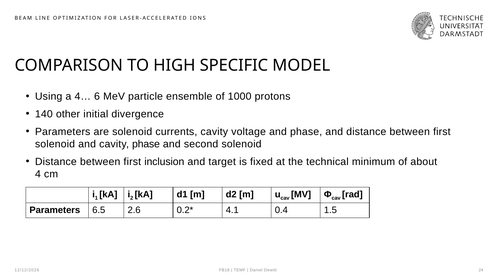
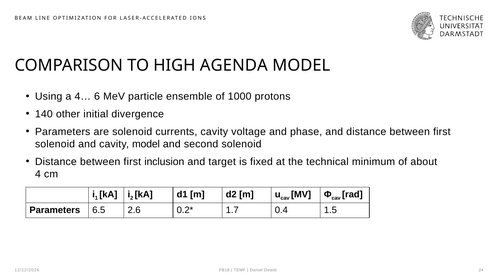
SPECIFIC: SPECIFIC -> AGENDA
cavity phase: phase -> model
4.1: 4.1 -> 1.7
